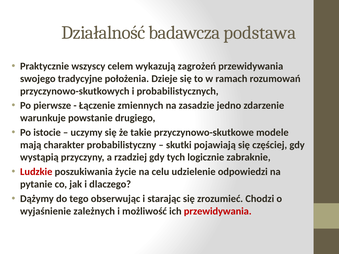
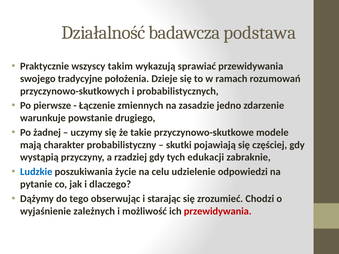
celem: celem -> takim
zagrożeń: zagrożeń -> sprawiać
istocie: istocie -> żadnej
logicznie: logicznie -> edukacji
Ludzkie colour: red -> blue
